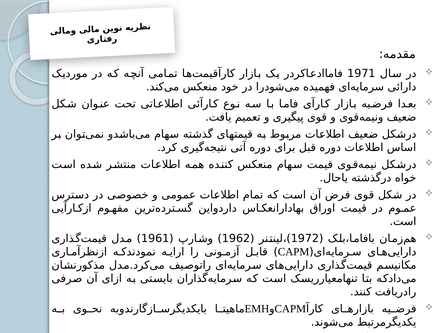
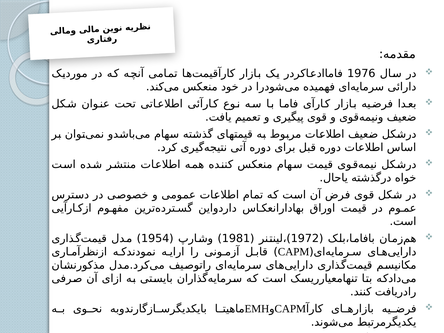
1971: 1971 -> 1976
1961: 1961 -> 1954
1962: 1962 -> 1981
